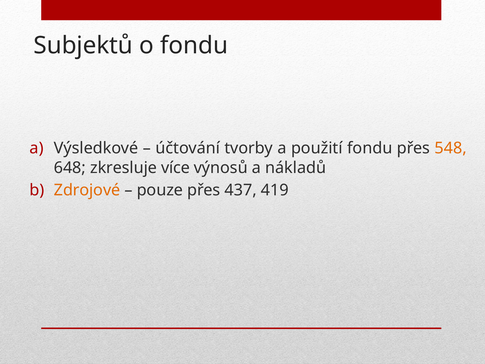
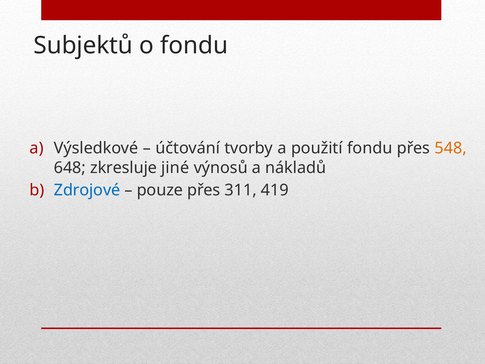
více: více -> jiné
Zdrojové colour: orange -> blue
437: 437 -> 311
